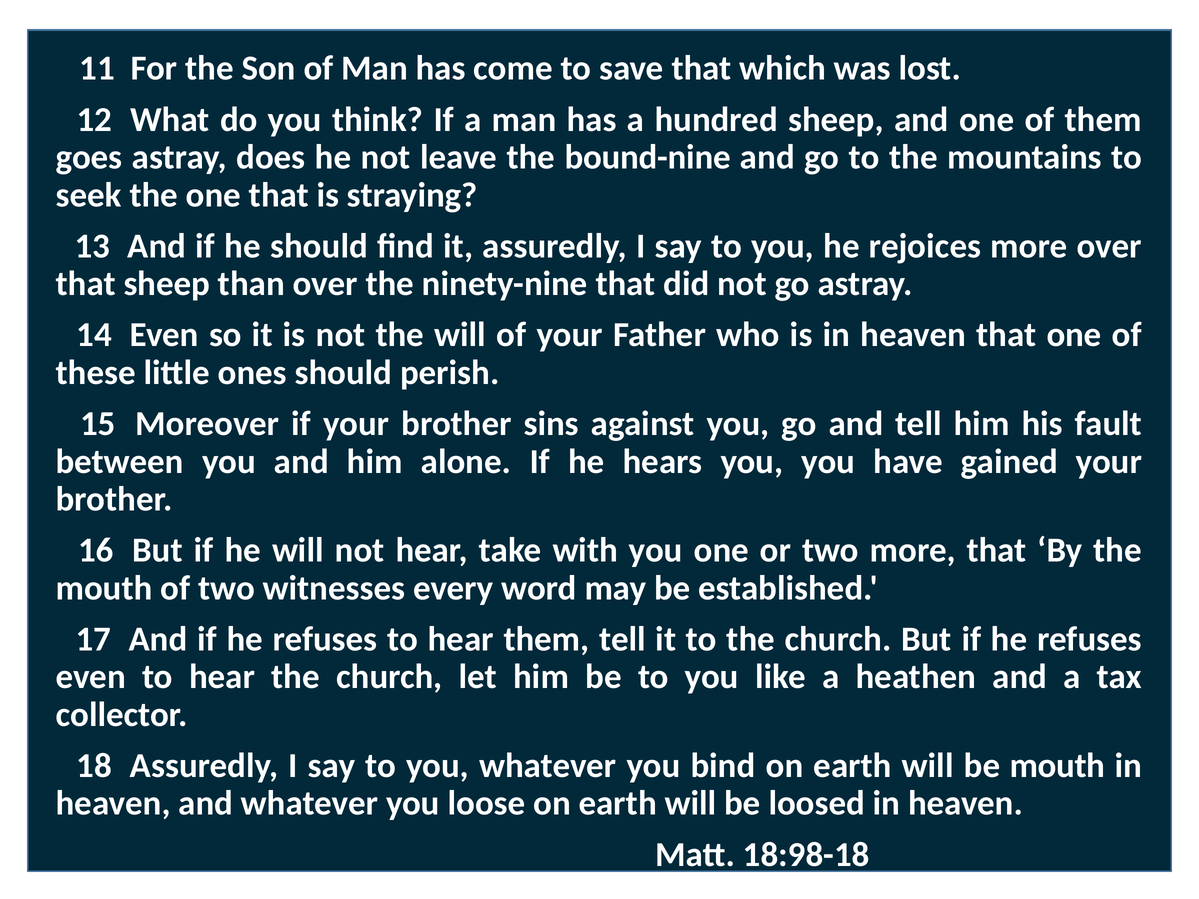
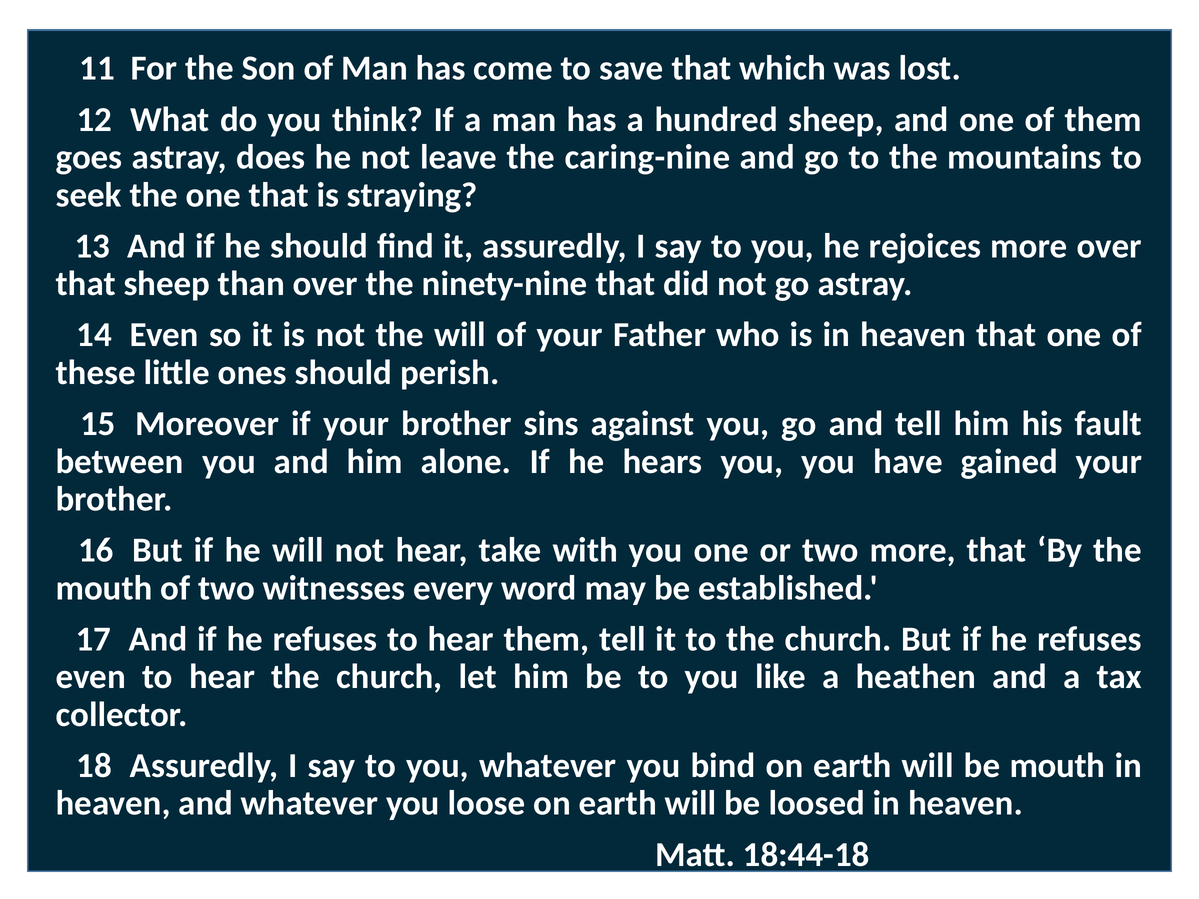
bound-nine: bound-nine -> caring-nine
18:98-18: 18:98-18 -> 18:44-18
